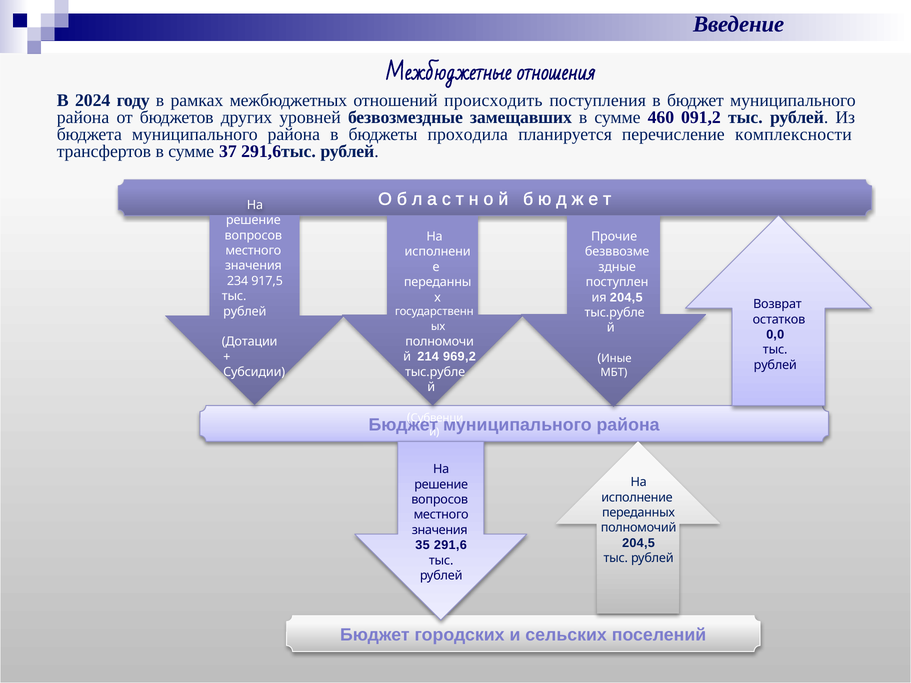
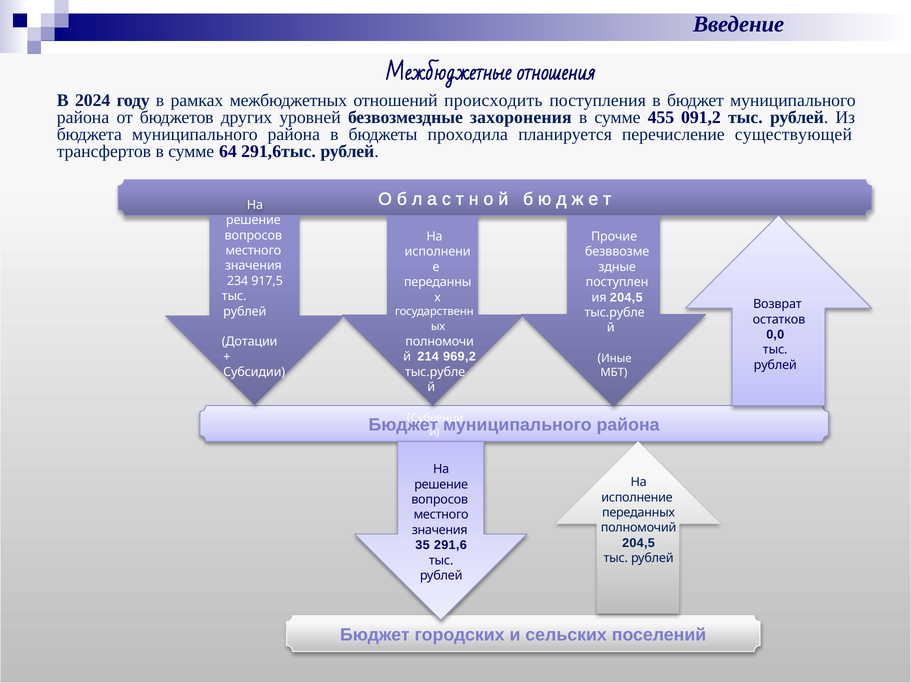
замещавших: замещавших -> захоронения
460: 460 -> 455
комплексности: комплексности -> существующей
37: 37 -> 64
